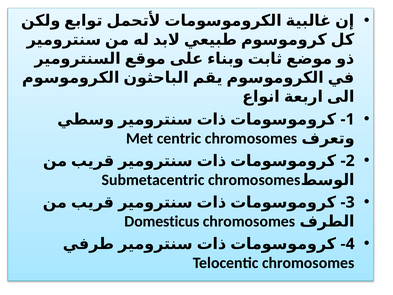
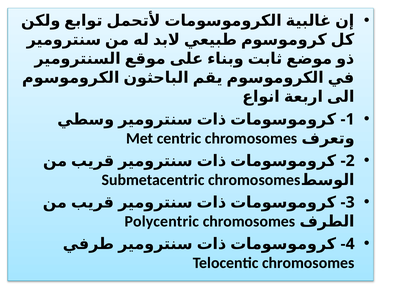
Domesticus: Domesticus -> Polycentric
